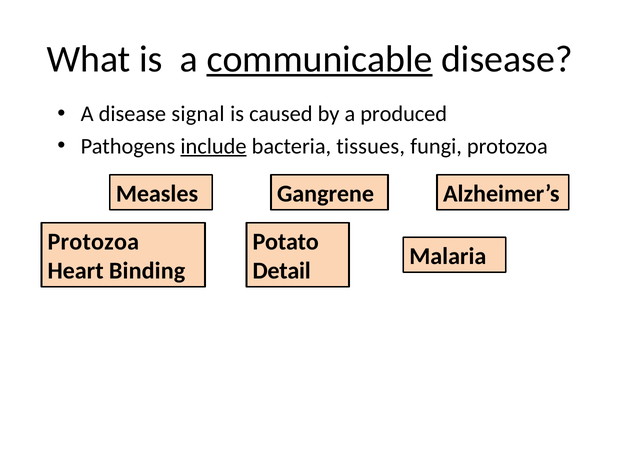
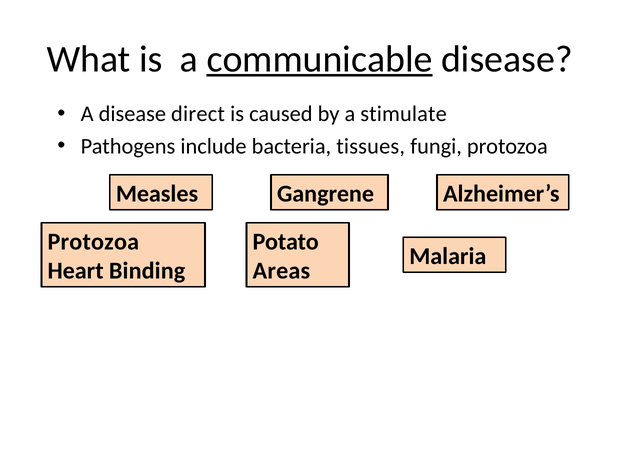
signal: signal -> direct
produced: produced -> stimulate
include underline: present -> none
Detail: Detail -> Areas
